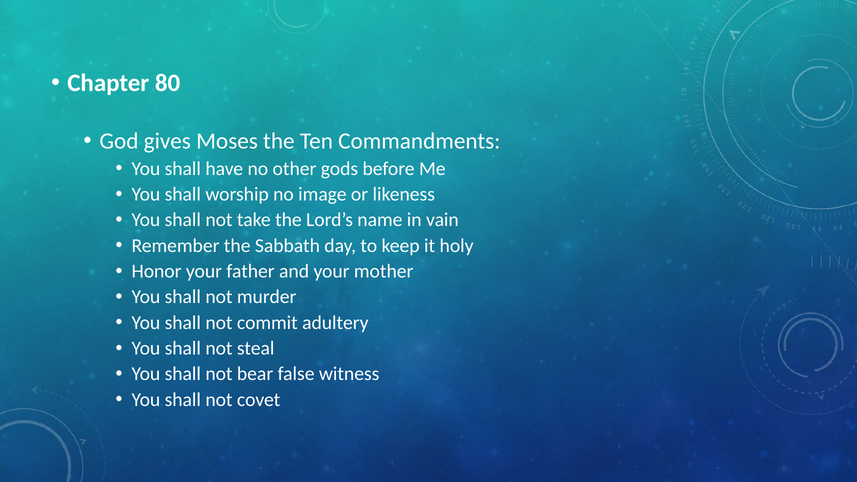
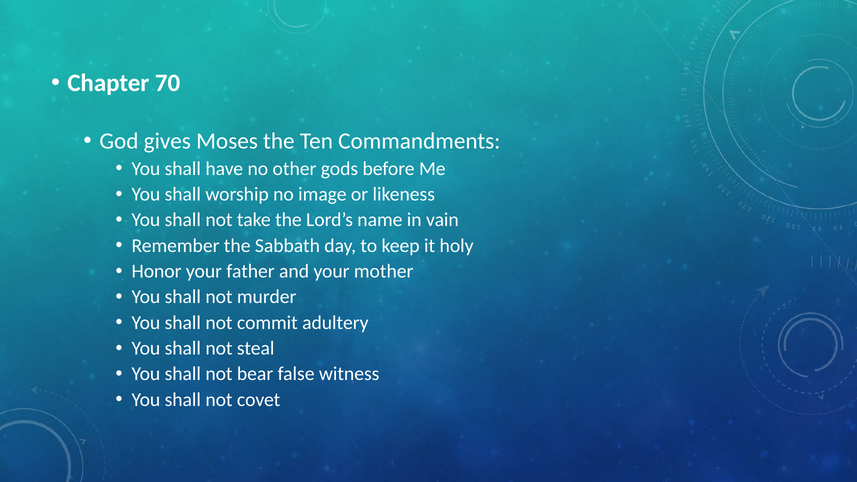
80: 80 -> 70
